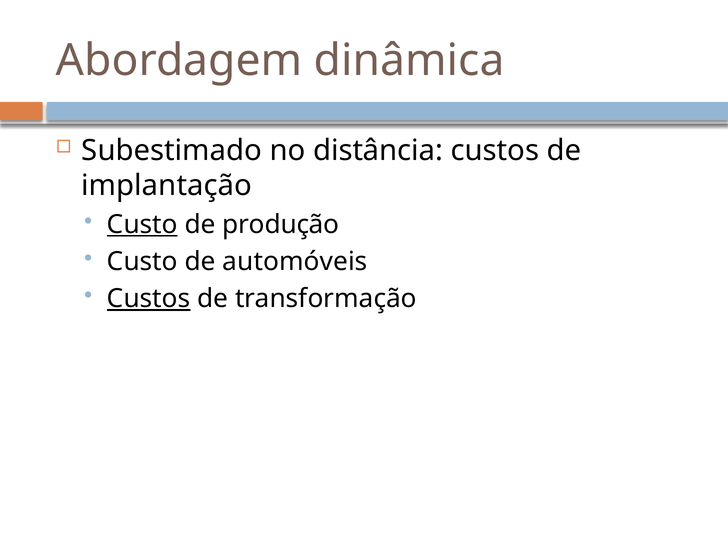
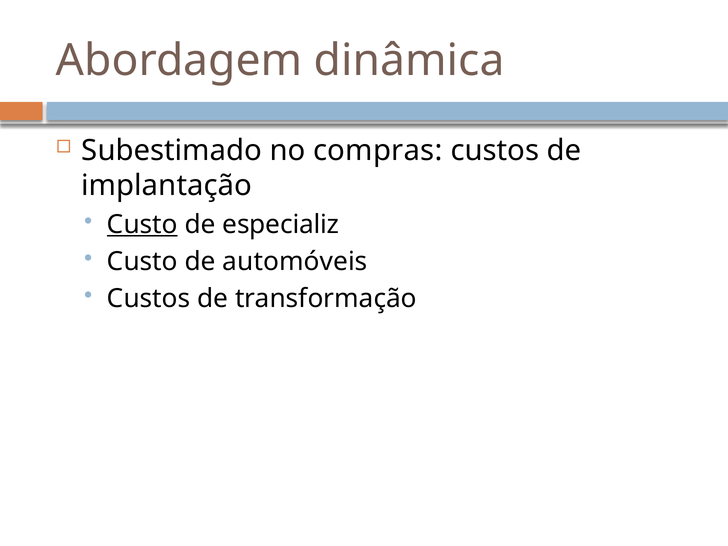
distância: distância -> compras
produção: produção -> especializ
Custos at (149, 299) underline: present -> none
